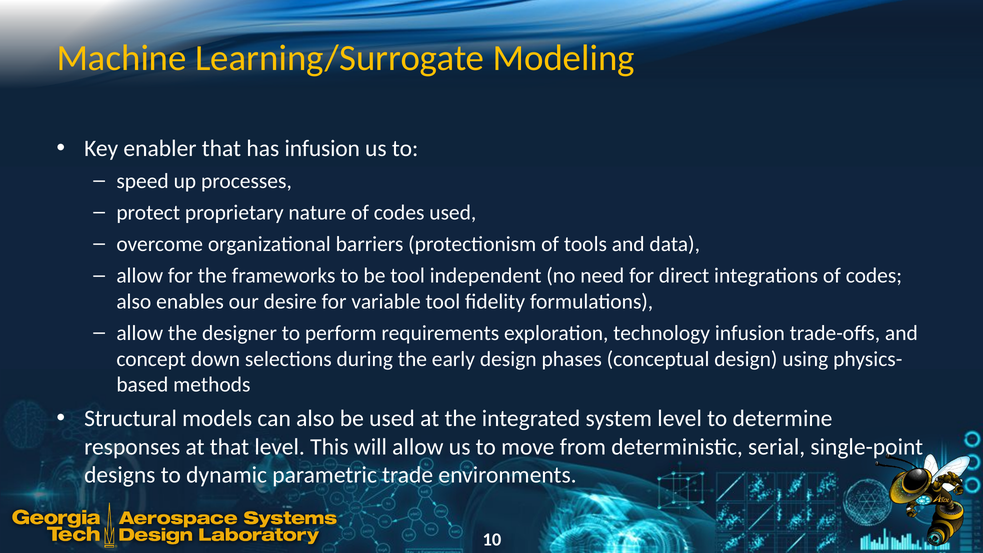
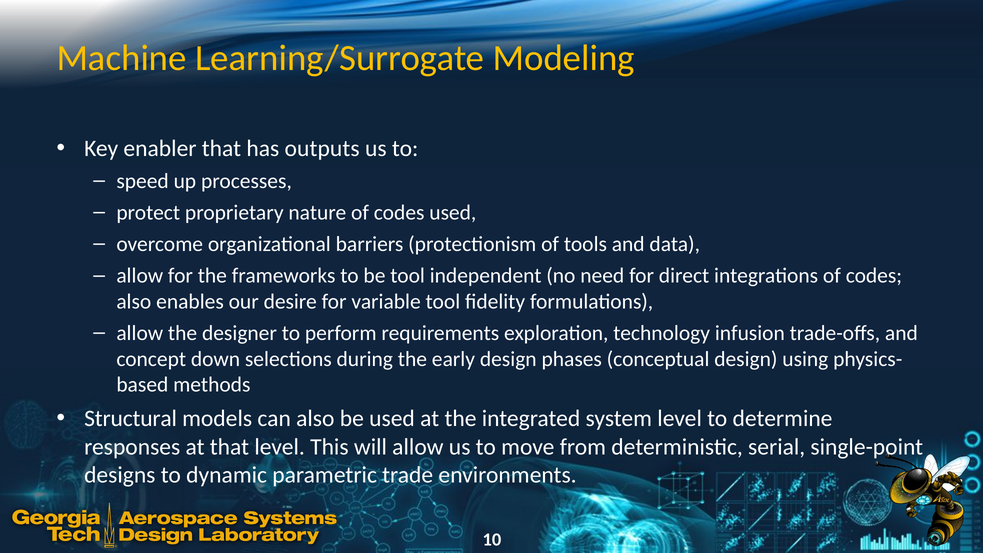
has infusion: infusion -> outputs
